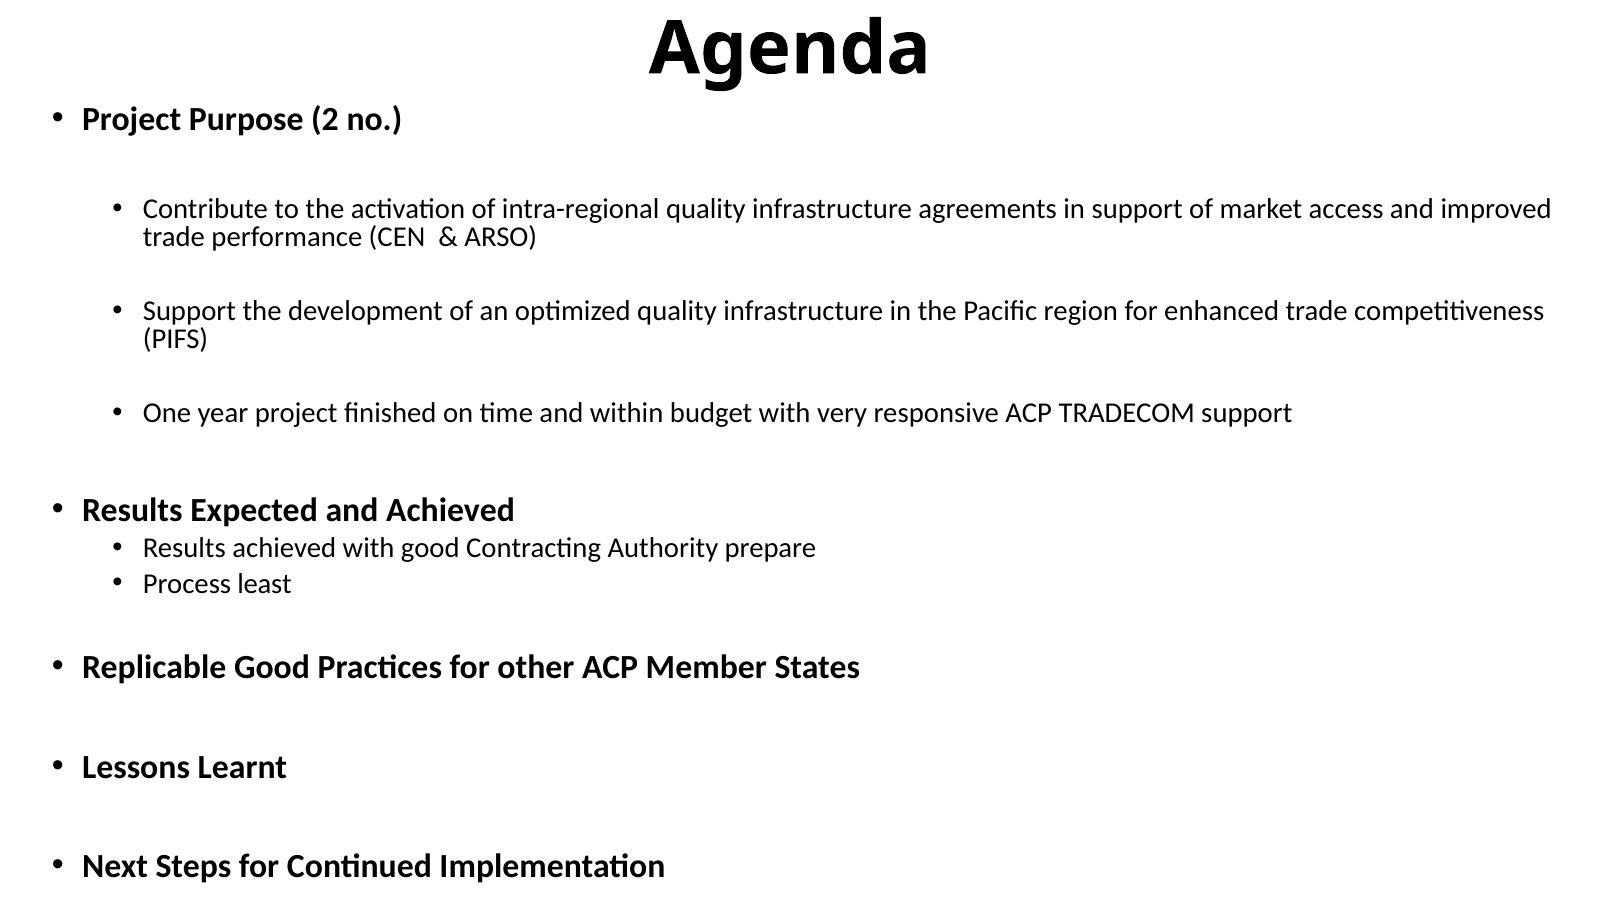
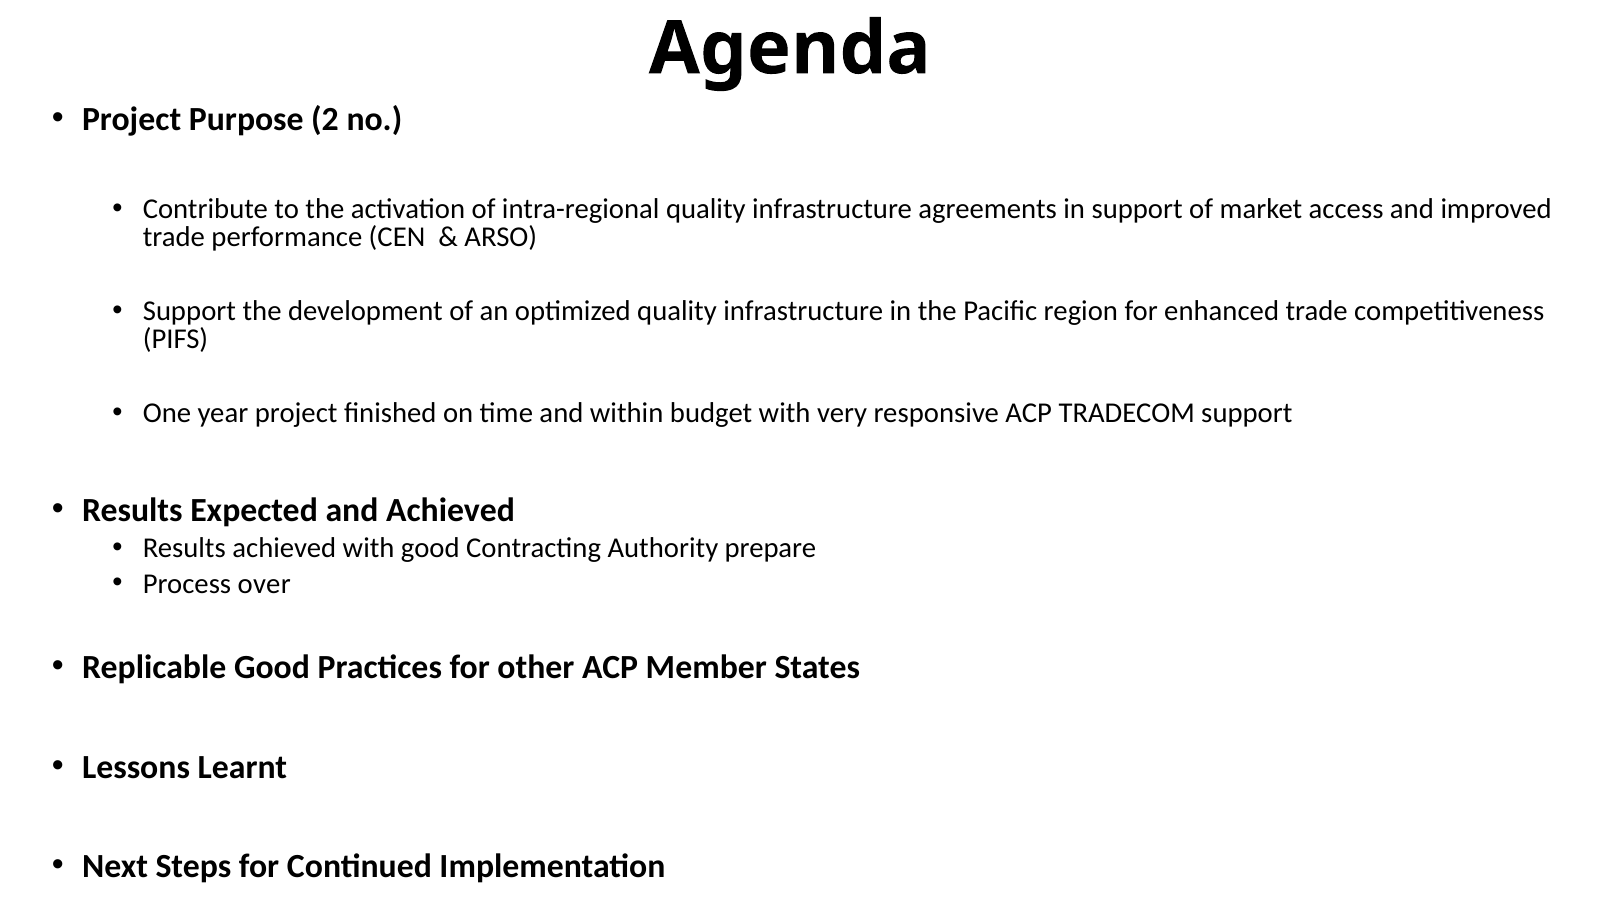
least: least -> over
